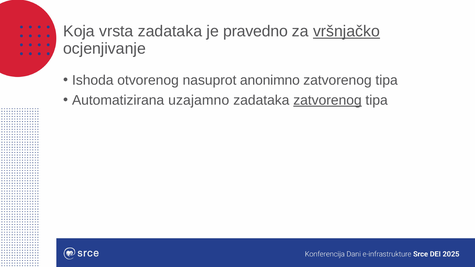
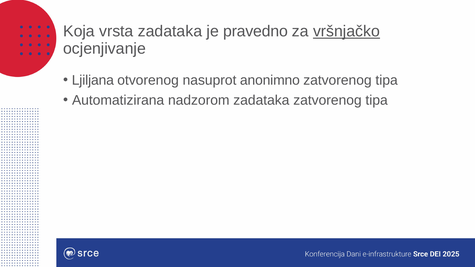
Ishoda: Ishoda -> Ljiljana
uzajamno: uzajamno -> nadzorom
zatvorenog at (327, 100) underline: present -> none
